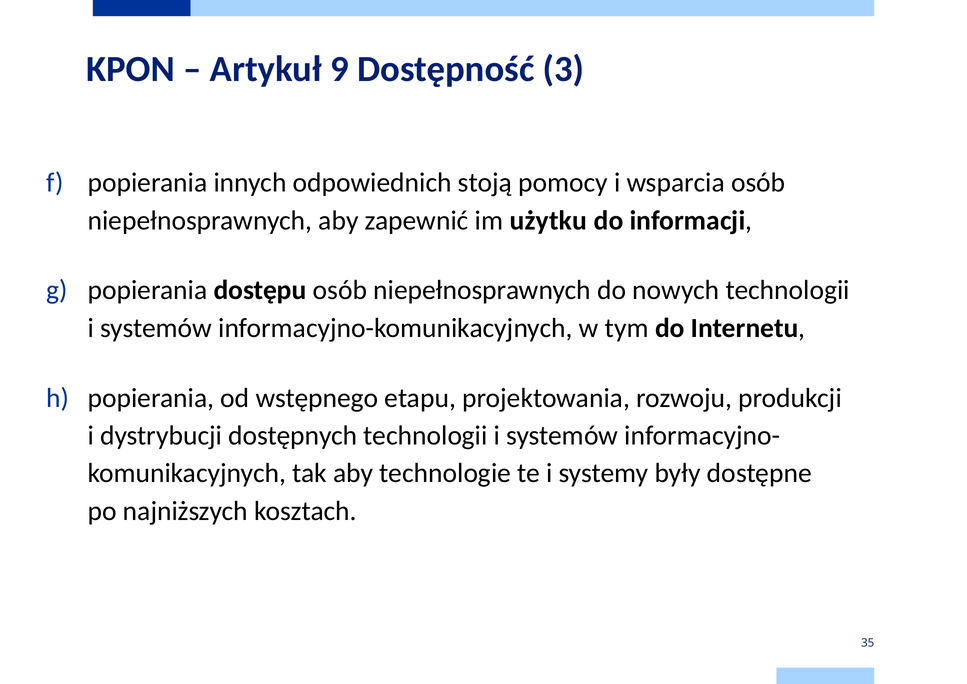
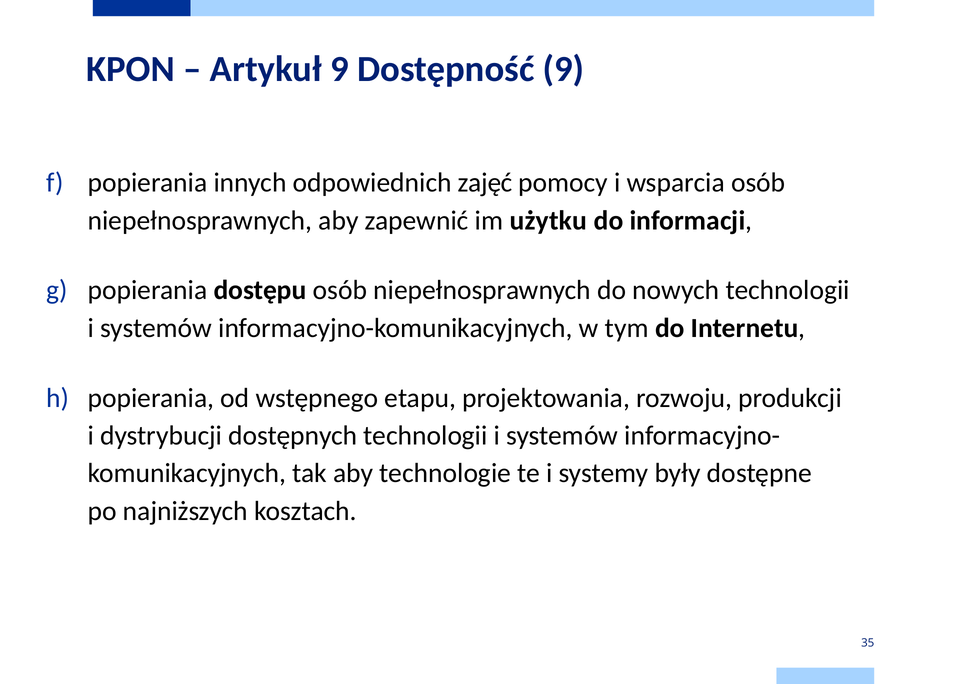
Dostępność 3: 3 -> 9
stoją: stoją -> zajęć
